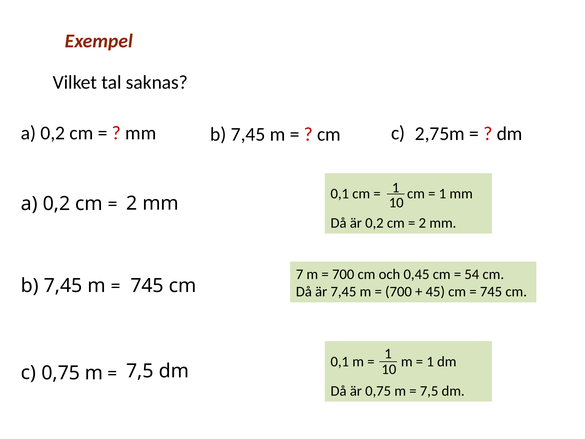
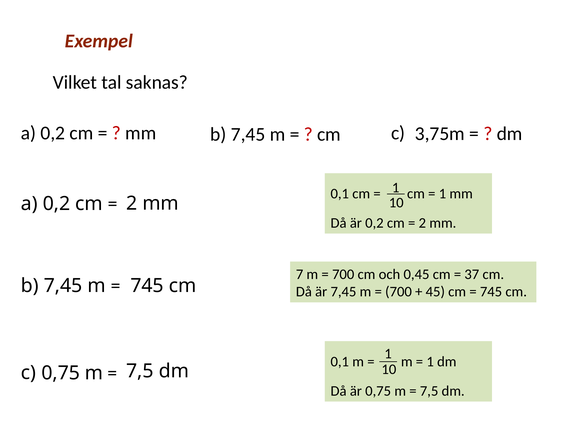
2,75m: 2,75m -> 3,75m
54: 54 -> 37
